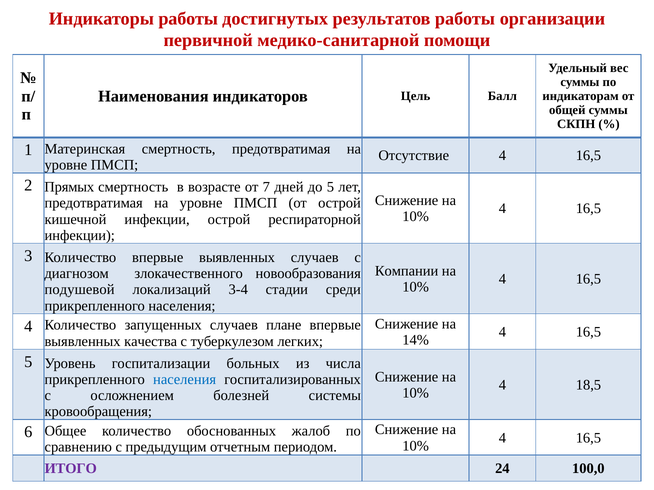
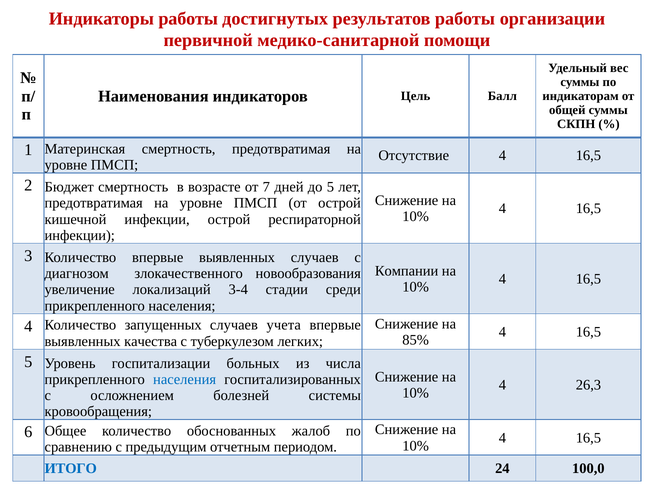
Прямых: Прямых -> Бюджет
подушевой: подушевой -> увеличение
плане: плане -> учета
14%: 14% -> 85%
18,5: 18,5 -> 26,3
ИТОГО colour: purple -> blue
